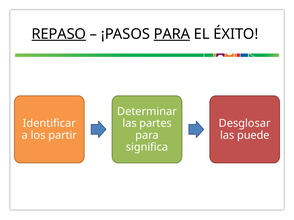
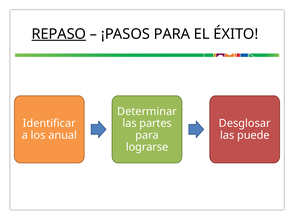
PARA at (172, 34) underline: present -> none
partir: partir -> anual
significa: significa -> lograrse
